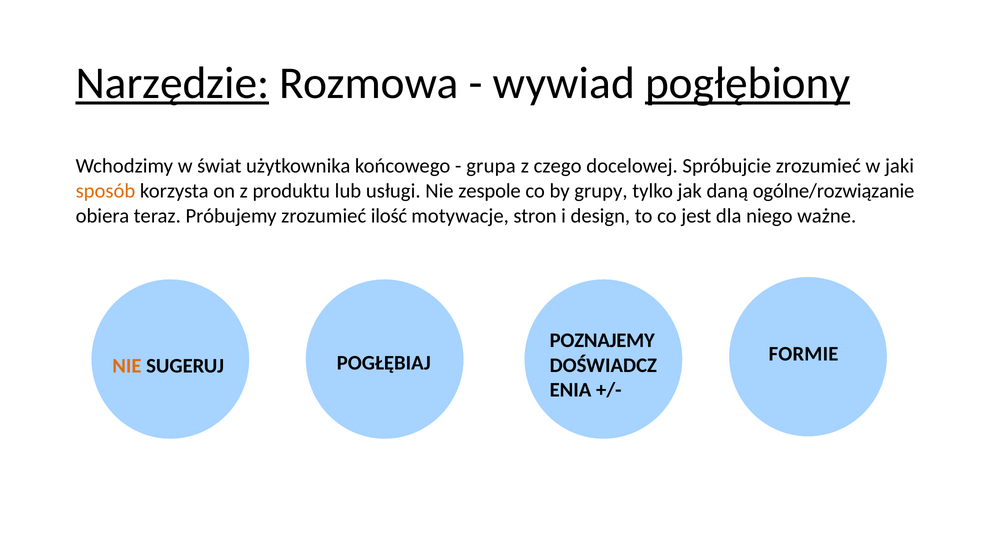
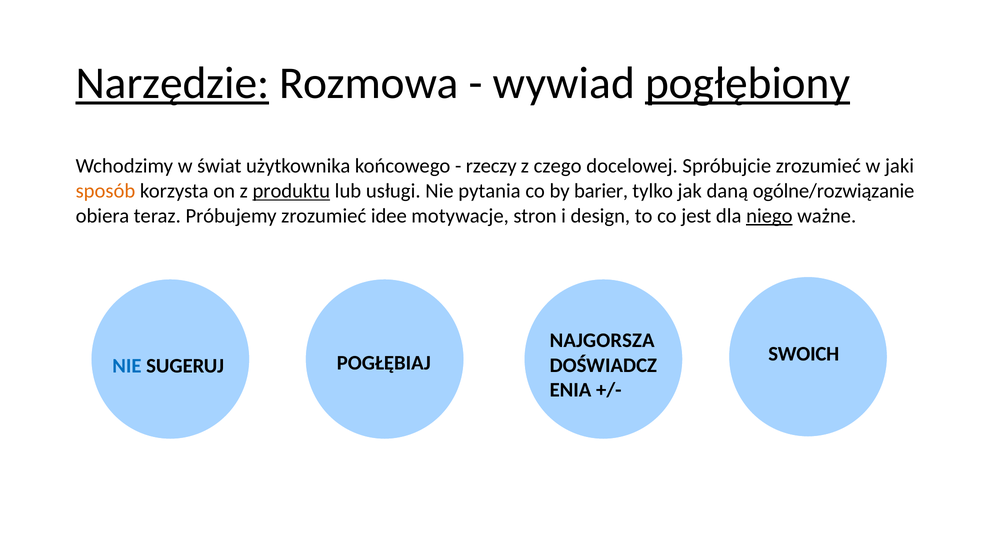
grupa: grupa -> rzeczy
produktu underline: none -> present
zespole: zespole -> pytania
grupy: grupy -> barier
ilość: ilość -> idee
niego underline: none -> present
POZNAJEMY: POZNAJEMY -> NAJGORSZA
FORMIE: FORMIE -> SWOICH
NIE at (127, 366) colour: orange -> blue
